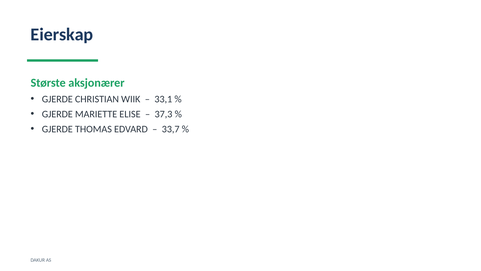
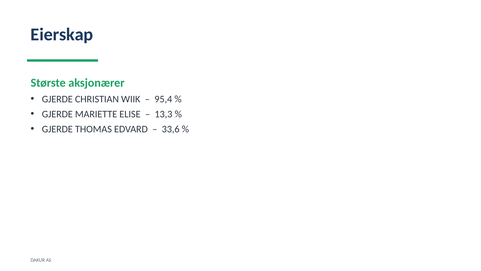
33,1: 33,1 -> 95,4
37,3: 37,3 -> 13,3
33,7: 33,7 -> 33,6
